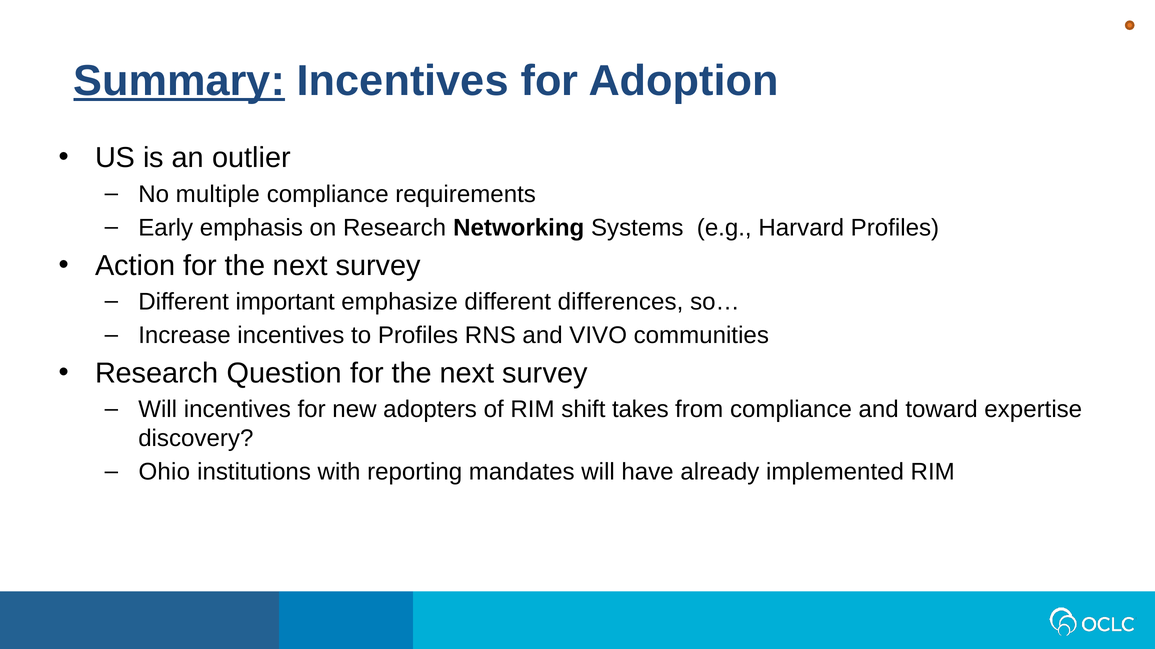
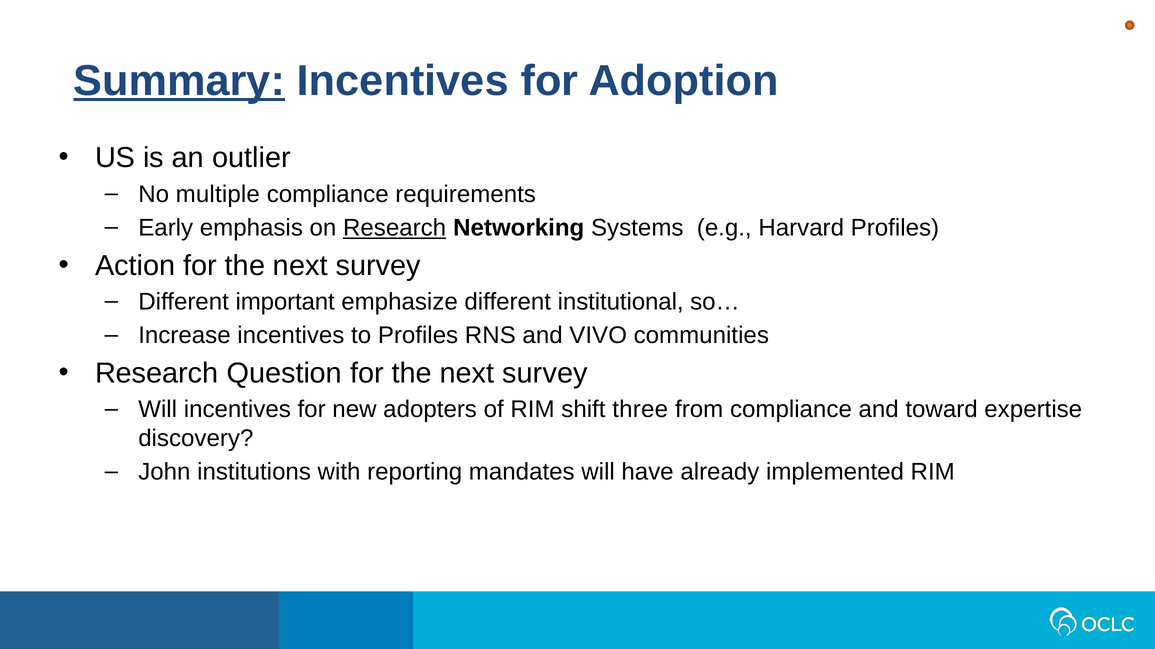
Research at (395, 228) underline: none -> present
differences: differences -> institutional
takes: takes -> three
Ohio: Ohio -> John
